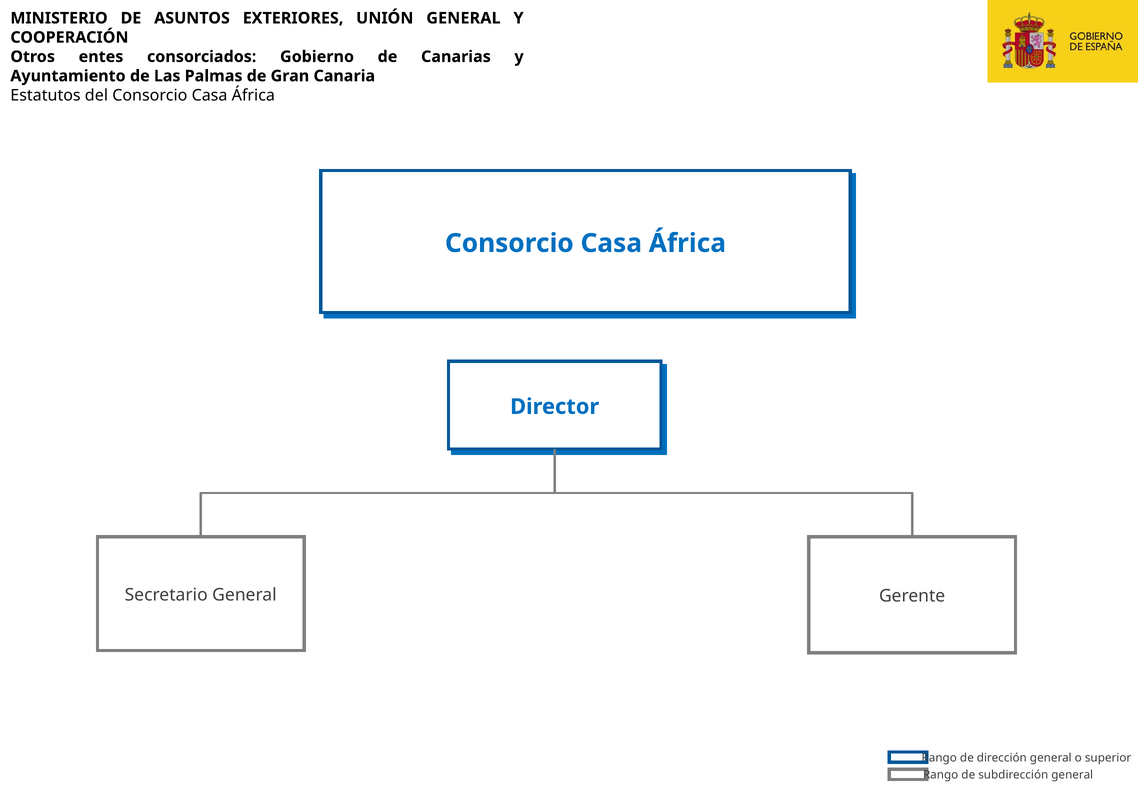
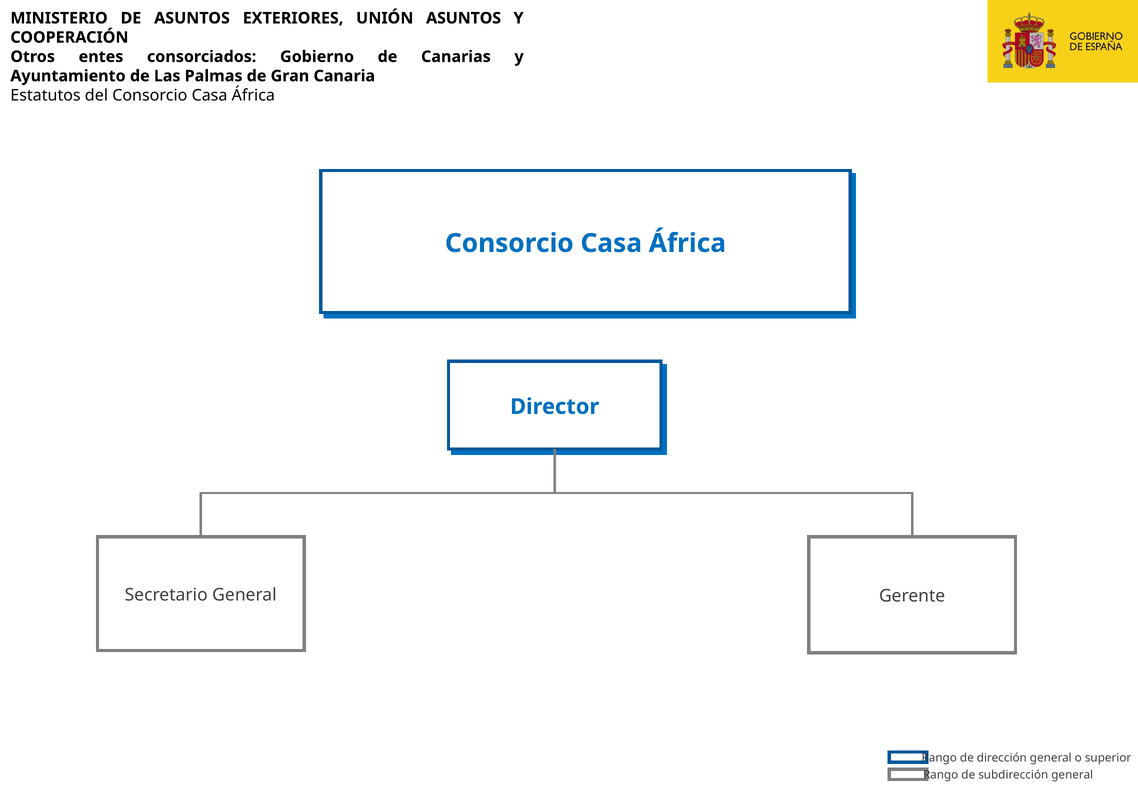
UNIÓN GENERAL: GENERAL -> ASUNTOS
